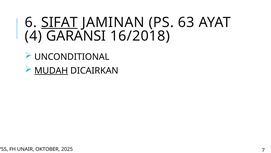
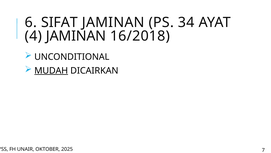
SIFAT underline: present -> none
63: 63 -> 34
4 GARANSI: GARANSI -> JAMINAN
